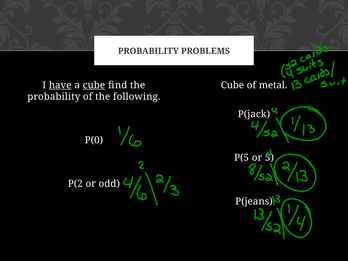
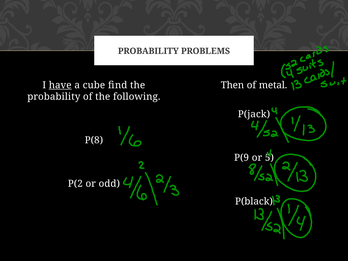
cube at (94, 85) underline: present -> none
Cube at (232, 85): Cube -> Then
P(0: P(0 -> P(8
P(5: P(5 -> P(9
P(jeans: P(jeans -> P(black
